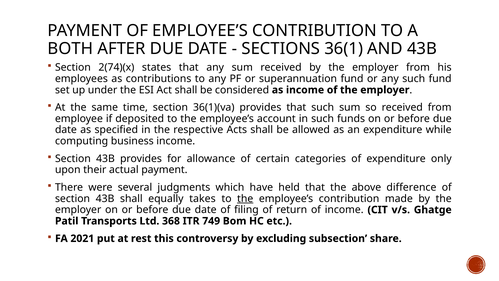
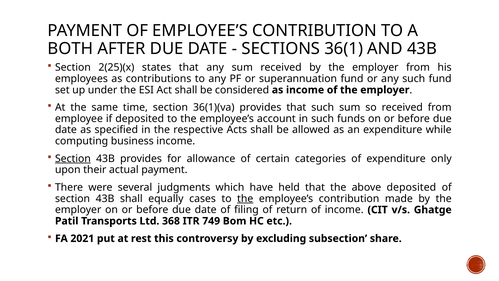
2(74)(x: 2(74)(x -> 2(25)(x
Section at (73, 158) underline: none -> present
above difference: difference -> deposited
takes: takes -> cases
